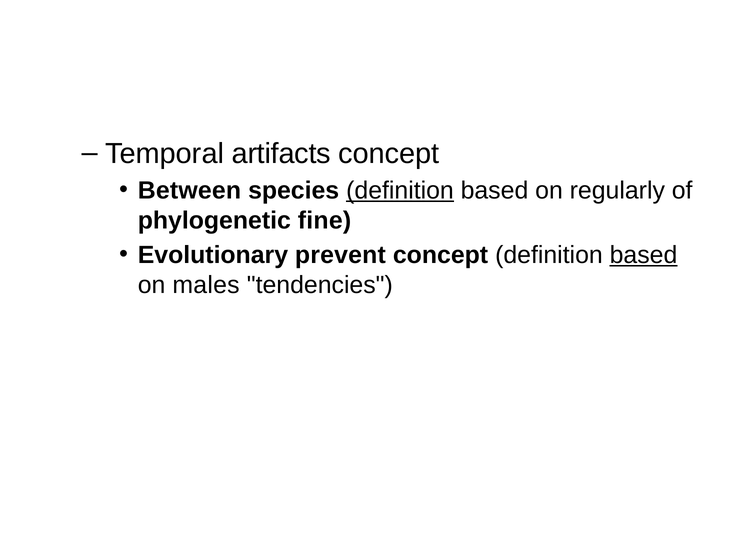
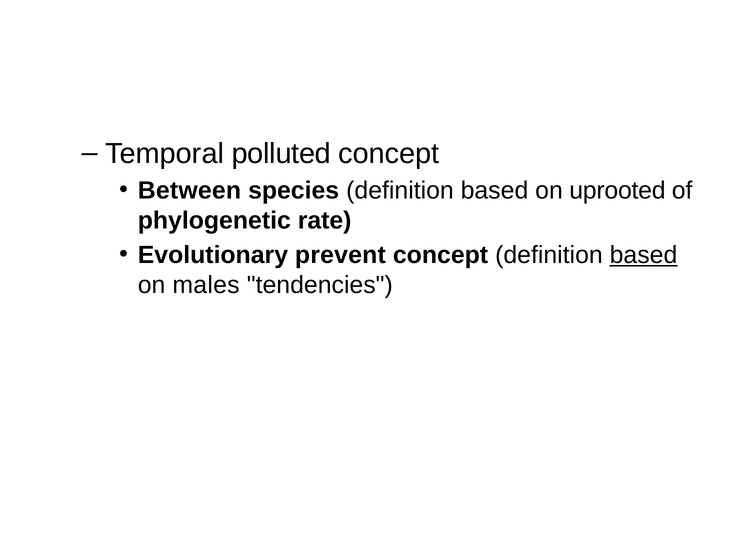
artifacts: artifacts -> polluted
definition at (400, 190) underline: present -> none
regularly: regularly -> uprooted
fine: fine -> rate
